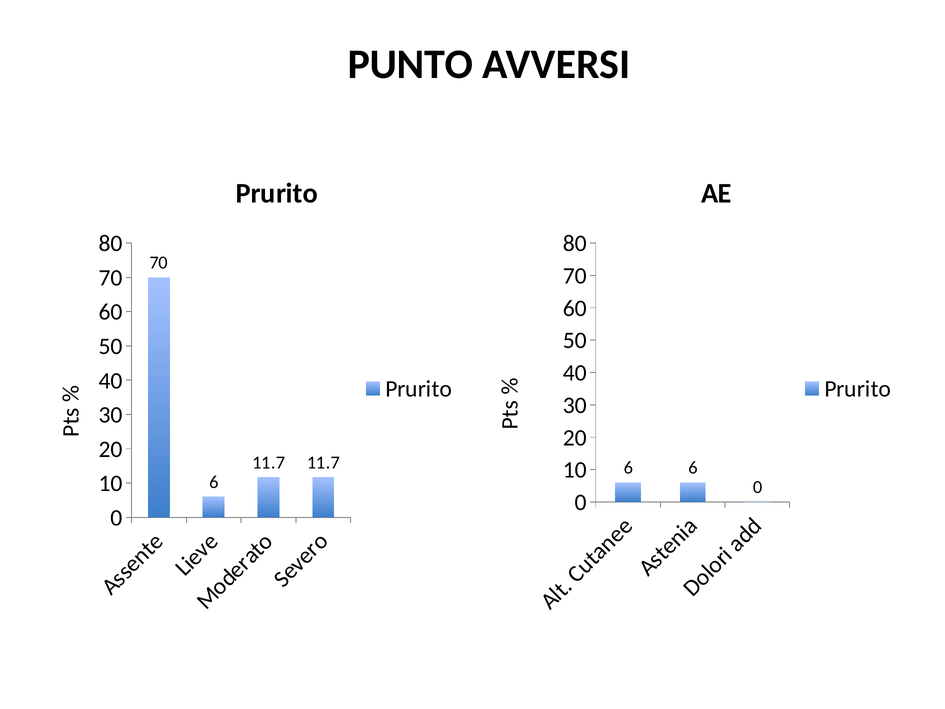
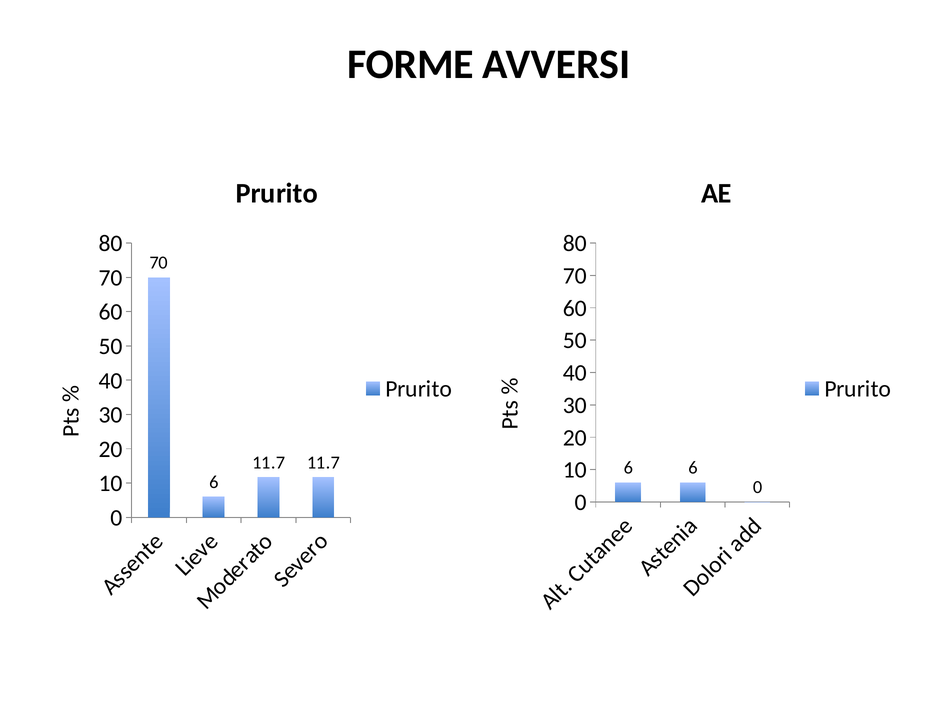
PUNTO: PUNTO -> FORME
